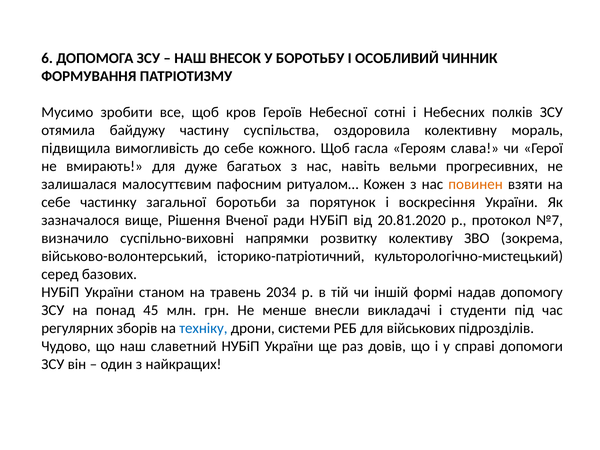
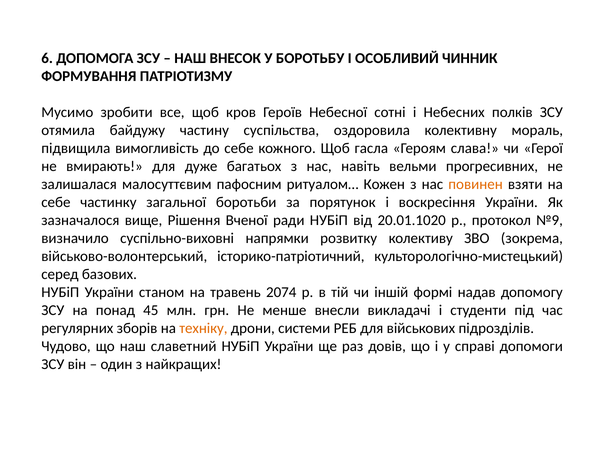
20.81.2020: 20.81.2020 -> 20.01.1020
№7: №7 -> №9
2034: 2034 -> 2074
техніку colour: blue -> orange
